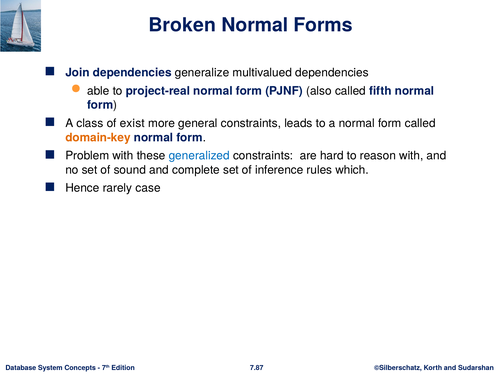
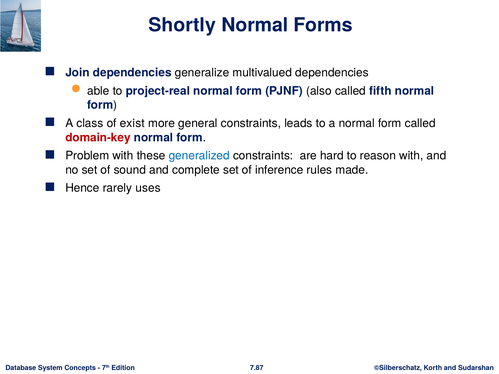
Broken: Broken -> Shortly
domain-key colour: orange -> red
which: which -> made
case: case -> uses
